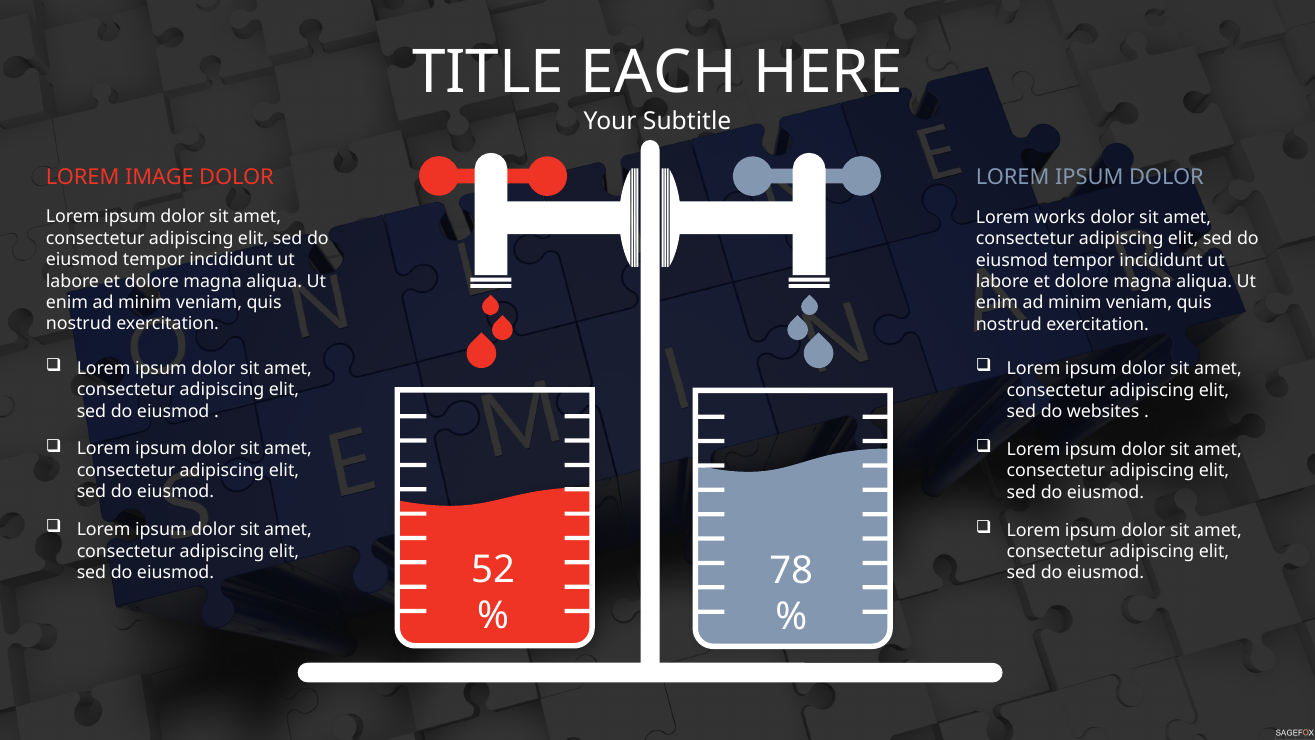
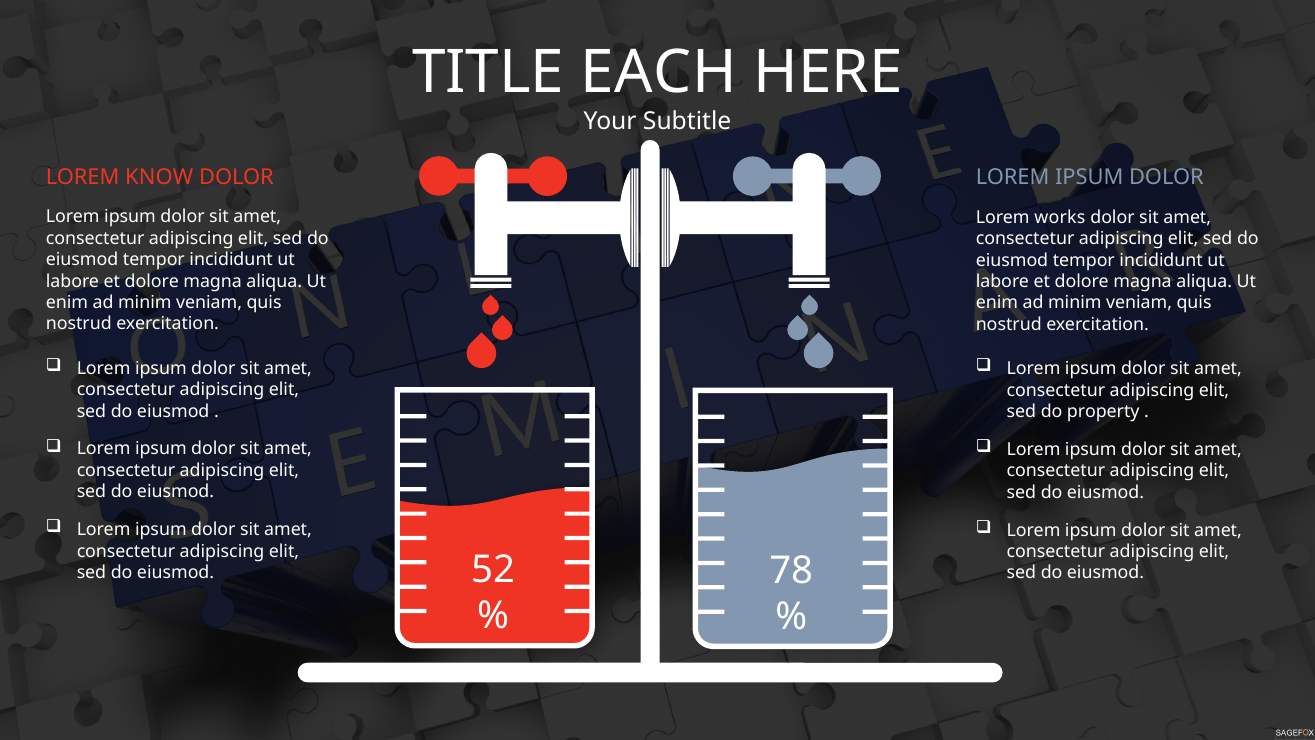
IMAGE: IMAGE -> KNOW
websites: websites -> property
